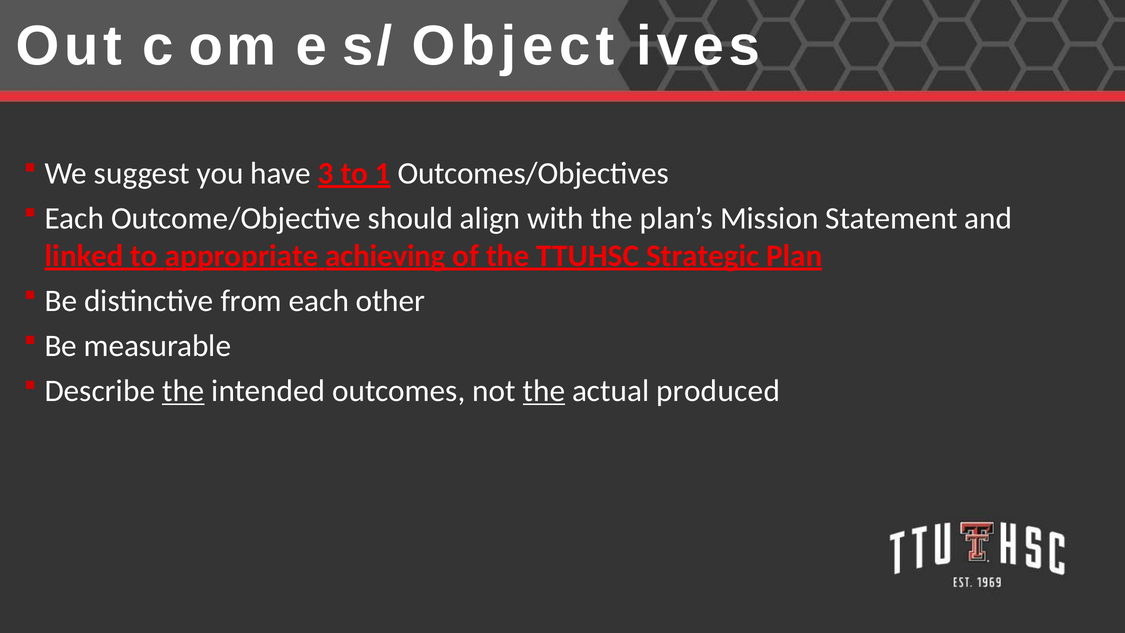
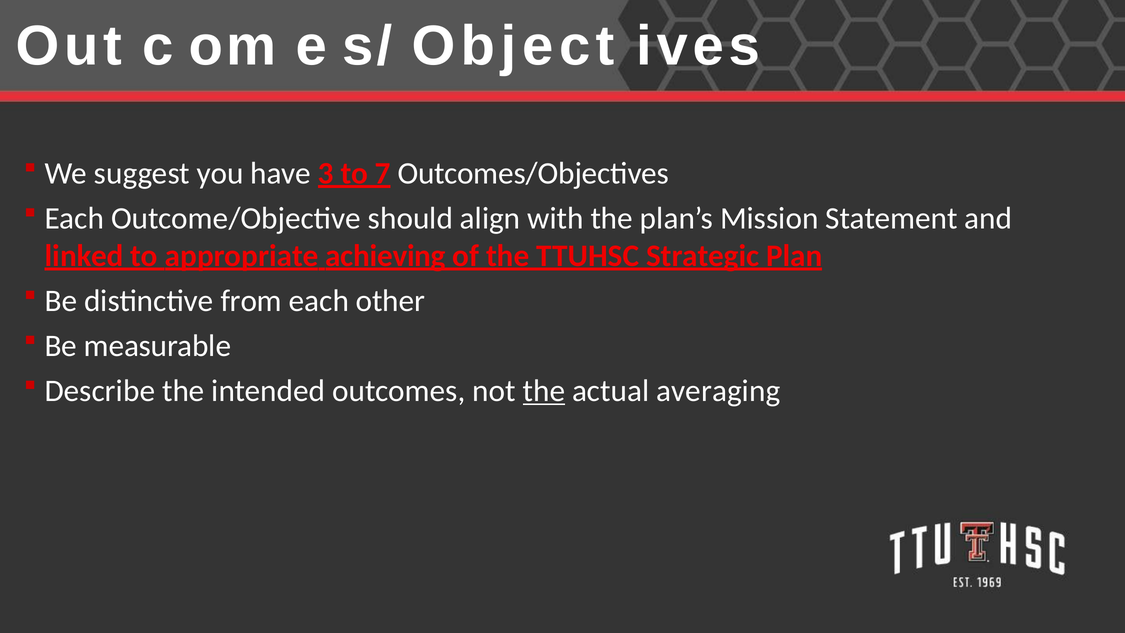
1: 1 -> 7
the at (183, 391) underline: present -> none
produced: produced -> averaging
